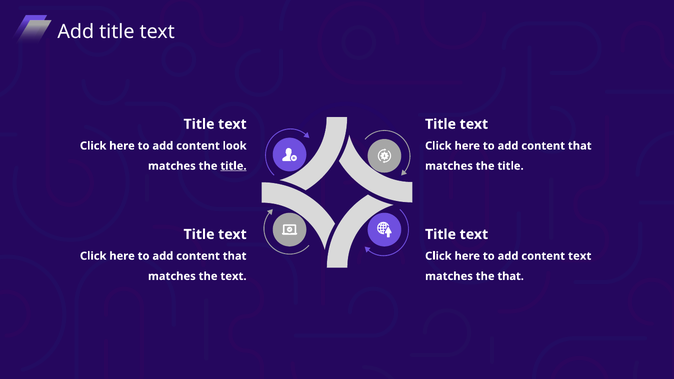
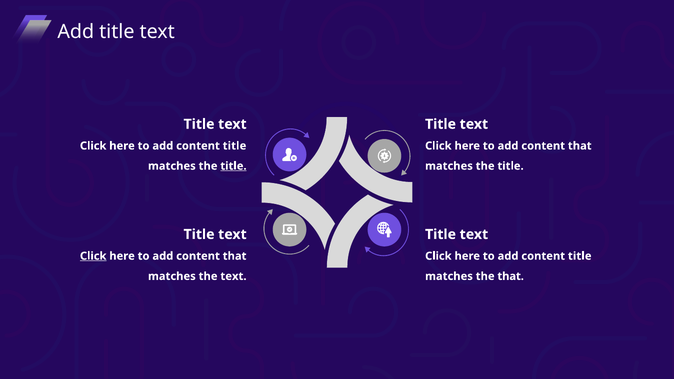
look at (235, 146): look -> title
Click at (93, 256) underline: none -> present
text at (580, 256): text -> title
